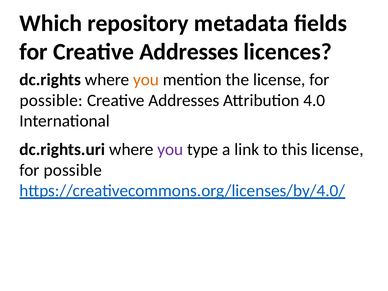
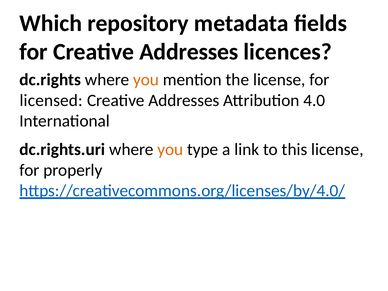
possible at (51, 100): possible -> licensed
you at (170, 149) colour: purple -> orange
possible at (73, 170): possible -> properly
